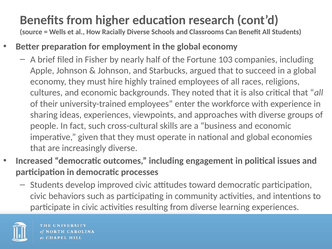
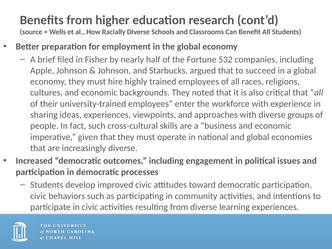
103: 103 -> 532
